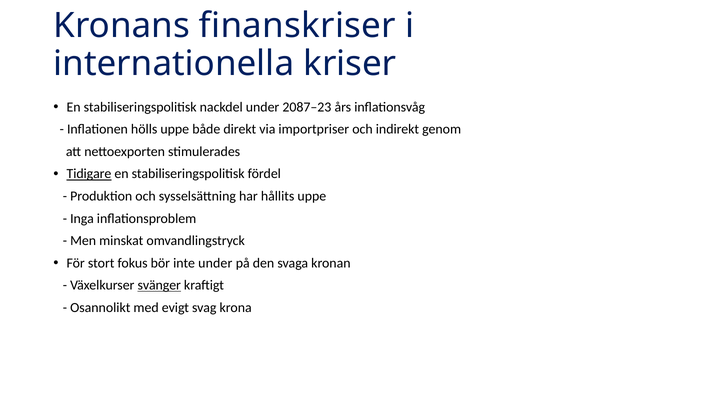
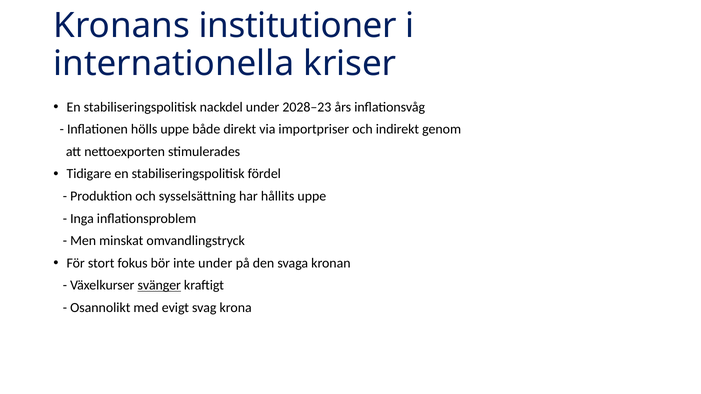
finanskriser: finanskriser -> institutioner
2087–23: 2087–23 -> 2028–23
Tidigare underline: present -> none
